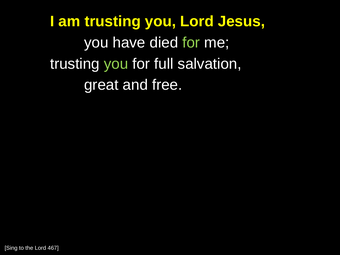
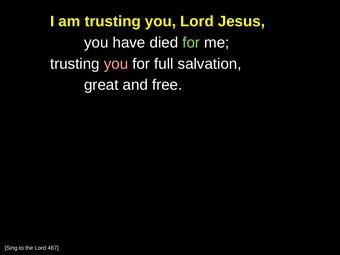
you at (116, 64) colour: light green -> pink
